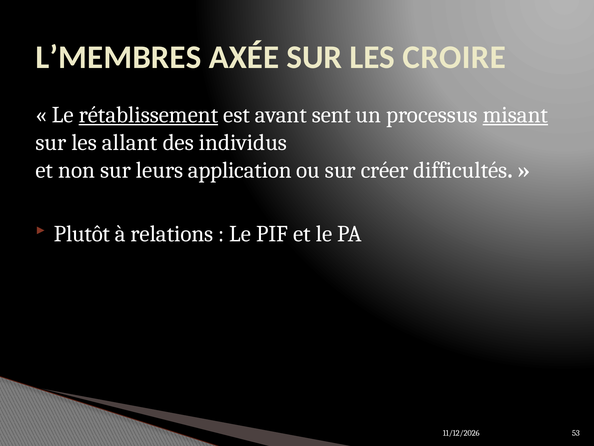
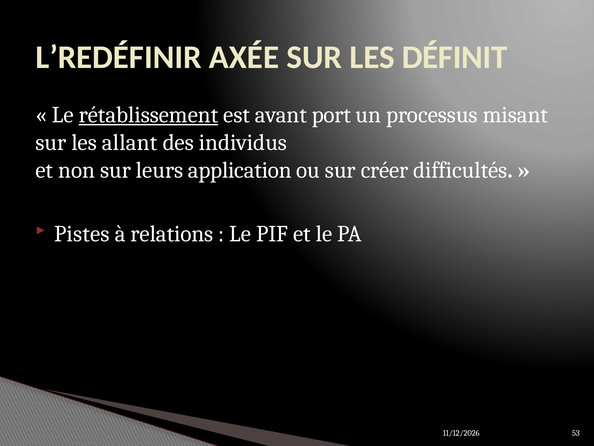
L’MEMBRES: L’MEMBRES -> L’REDÉFINIR
CROIRE: CROIRE -> DÉFINIT
sent: sent -> port
misant underline: present -> none
Plutôt: Plutôt -> Pistes
